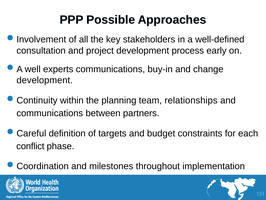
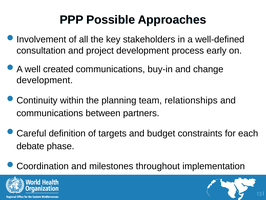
experts: experts -> created
conflict: conflict -> debate
